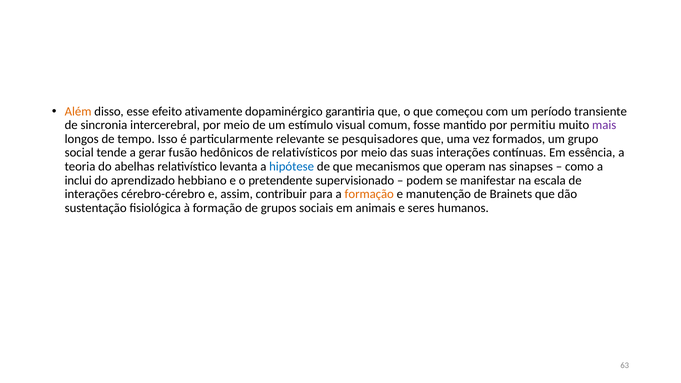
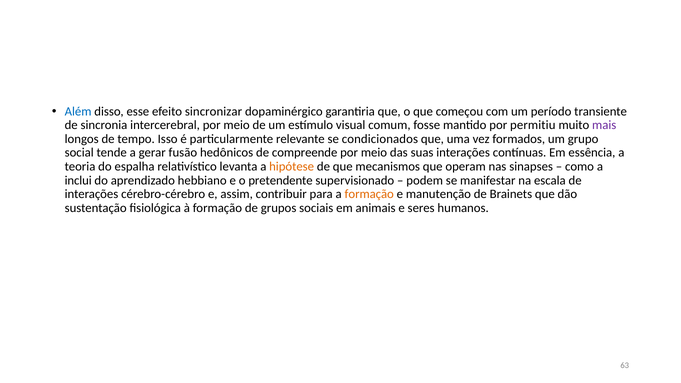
Além colour: orange -> blue
ativamente: ativamente -> sincronizar
pesquisadores: pesquisadores -> condicionados
relativísticos: relativísticos -> compreende
abelhas: abelhas -> espalha
hipótese colour: blue -> orange
